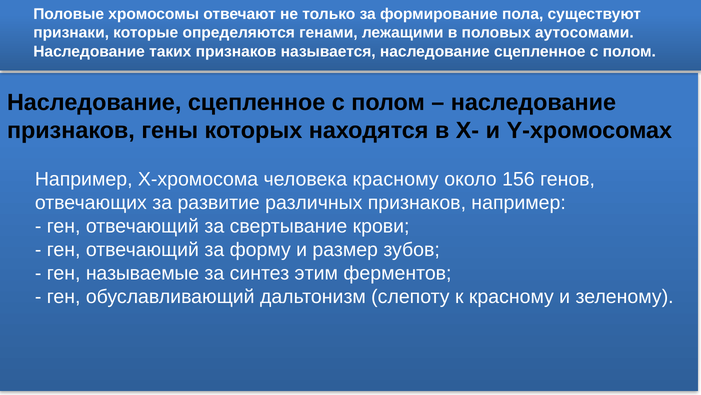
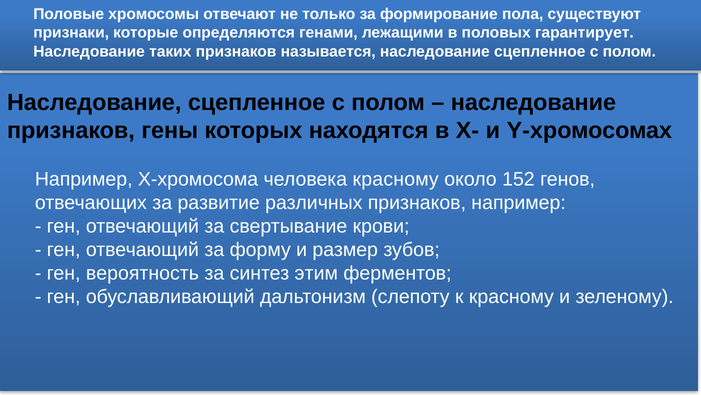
аутосомами: аутосомами -> гарантирует
156: 156 -> 152
называемые: называемые -> вероятность
